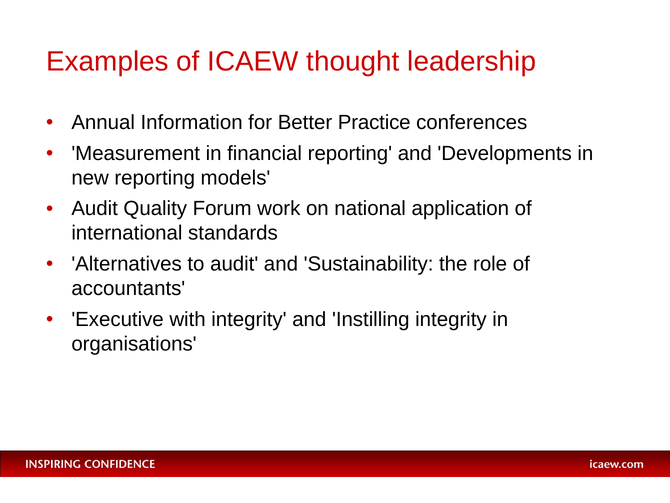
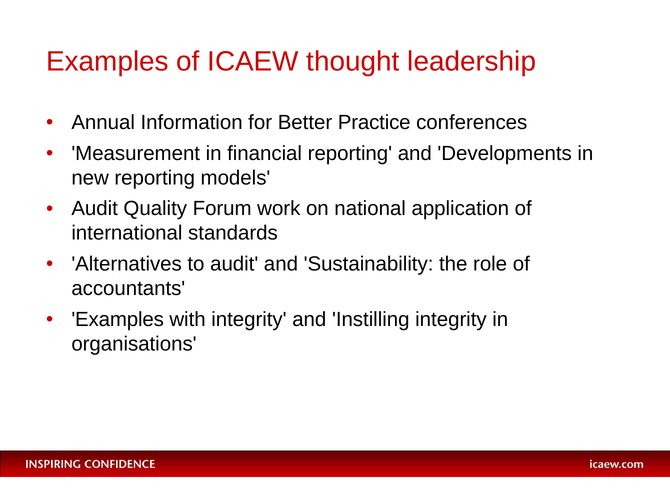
Executive at (118, 319): Executive -> Examples
